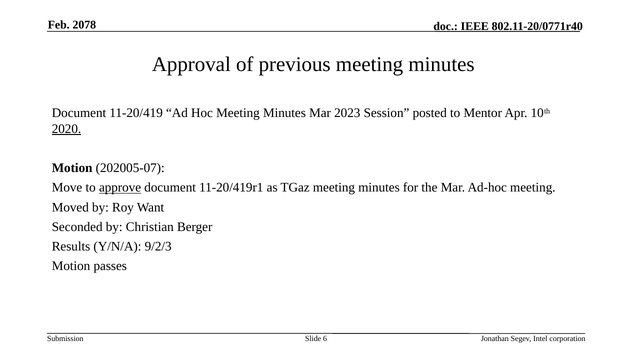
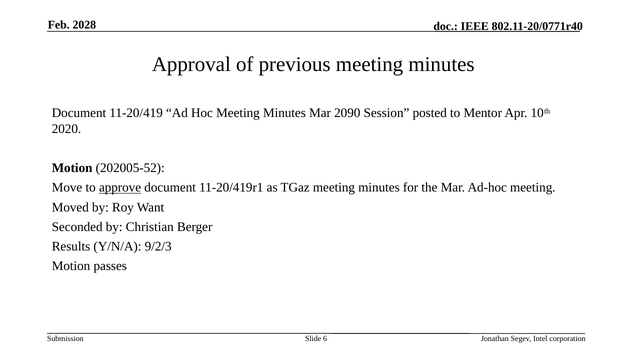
2078: 2078 -> 2028
2023: 2023 -> 2090
2020 underline: present -> none
202005-07: 202005-07 -> 202005-52
